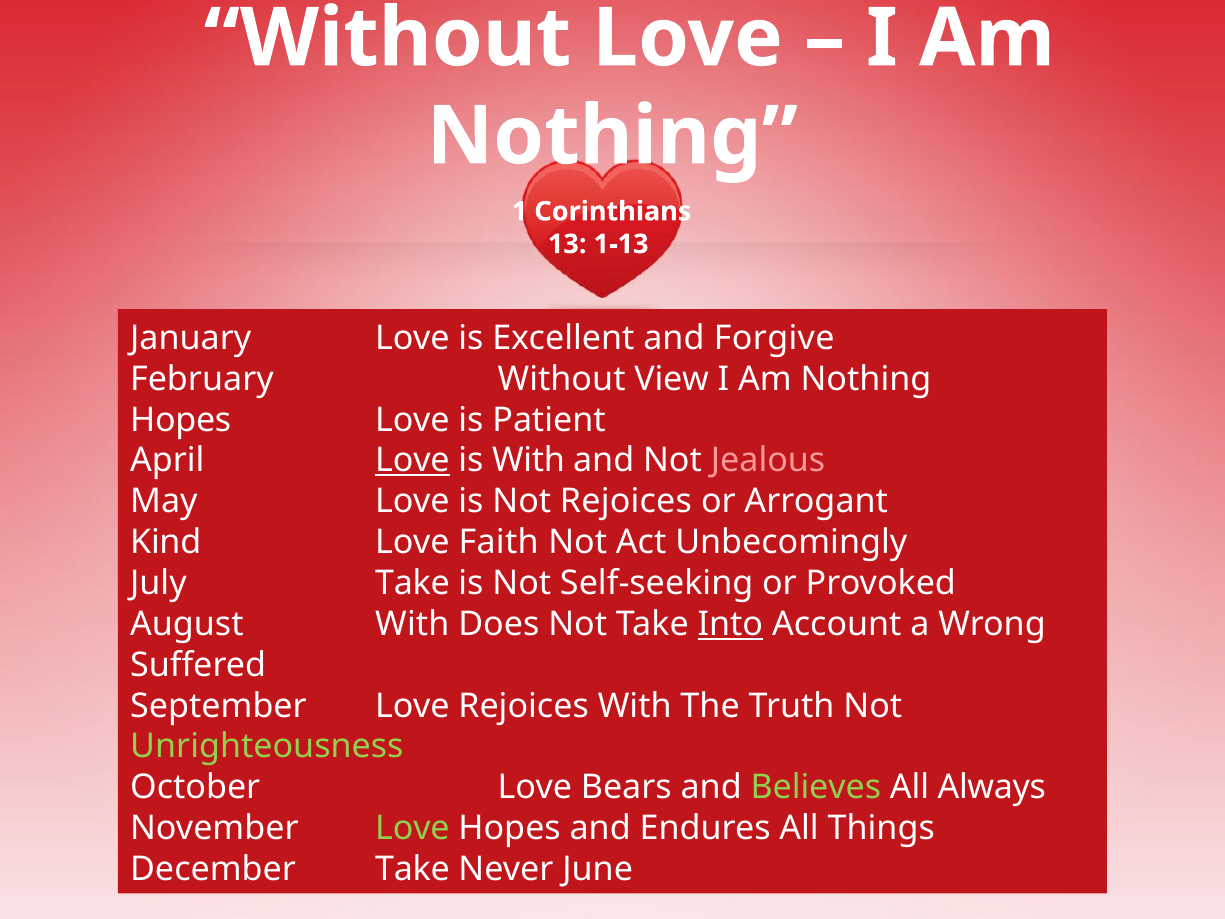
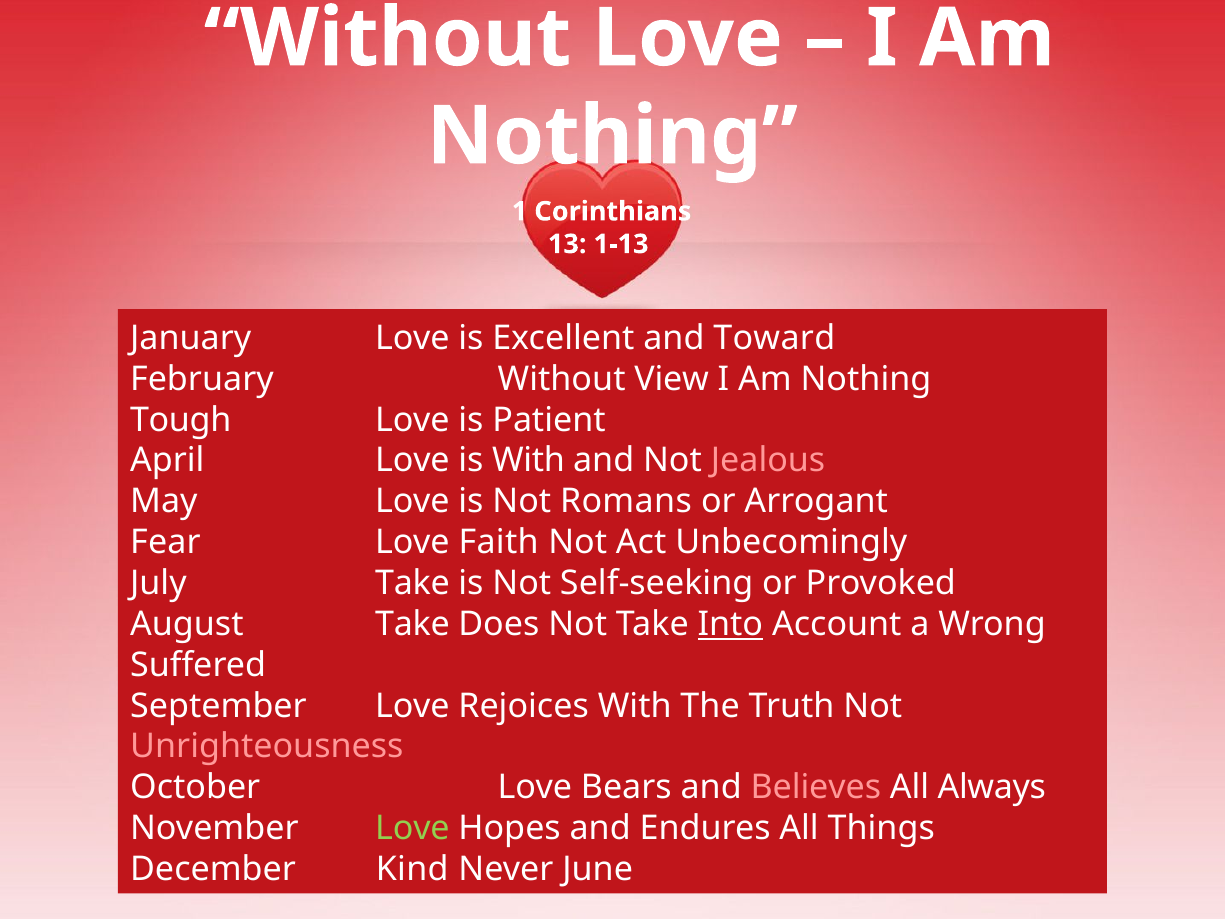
Forgive: Forgive -> Toward
Hopes at (181, 420): Hopes -> Tough
Love at (412, 461) underline: present -> none
Not Rejoices: Rejoices -> Romans
Kind: Kind -> Fear
August With: With -> Take
Unrighteousness colour: light green -> pink
Believes colour: light green -> pink
December Take: Take -> Kind
